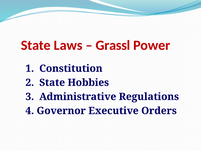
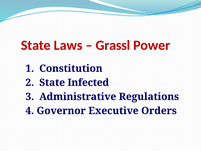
Hobbies: Hobbies -> Infected
